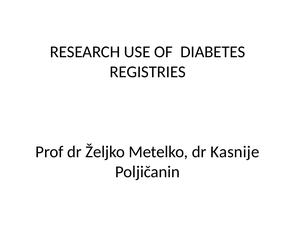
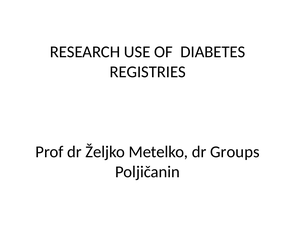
Kasnije: Kasnije -> Groups
